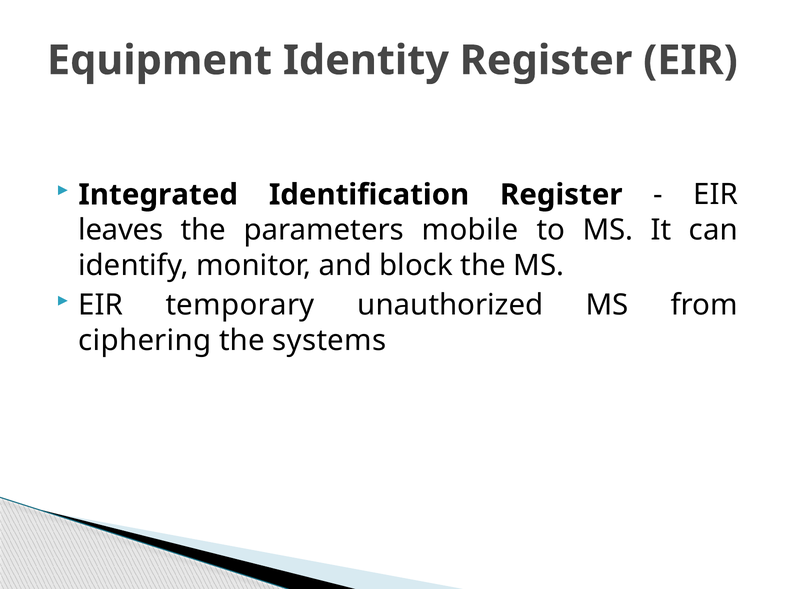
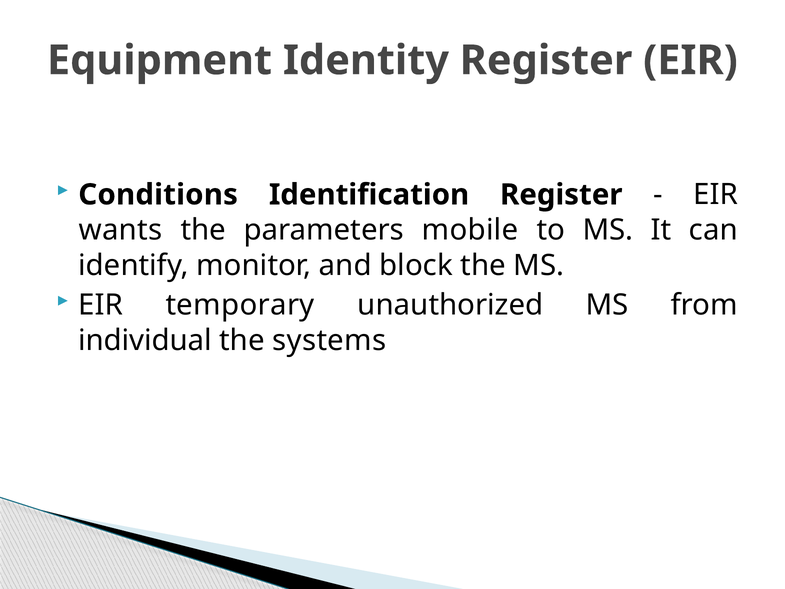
Integrated: Integrated -> Conditions
leaves: leaves -> wants
ciphering: ciphering -> individual
